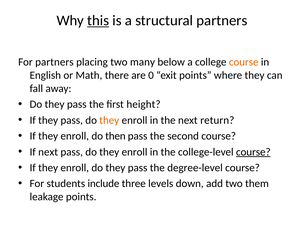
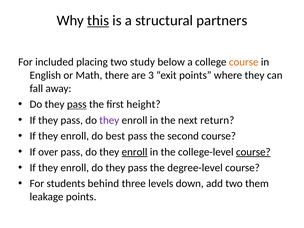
For partners: partners -> included
many: many -> study
0: 0 -> 3
pass at (77, 104) underline: none -> present
they at (109, 120) colour: orange -> purple
then: then -> best
If next: next -> over
enroll at (135, 152) underline: none -> present
include: include -> behind
